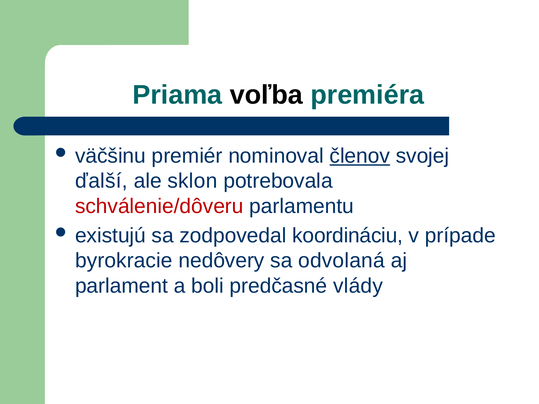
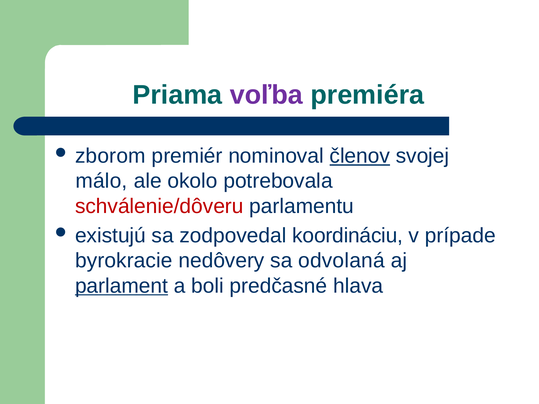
voľba colour: black -> purple
väčšinu: väčšinu -> zborom
ďalší: ďalší -> málo
sklon: sklon -> okolo
parlament underline: none -> present
vlády: vlády -> hlava
